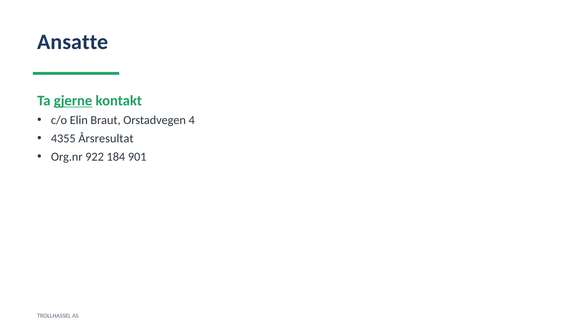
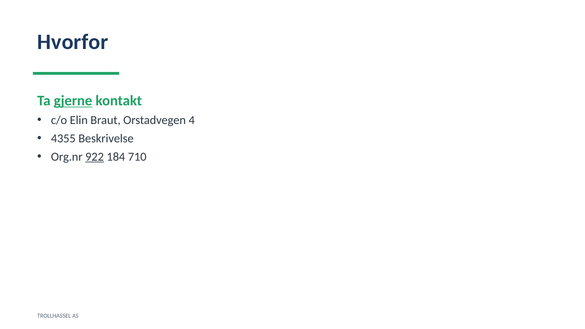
Ansatte: Ansatte -> Hvorfor
Årsresultat: Årsresultat -> Beskrivelse
922 underline: none -> present
901: 901 -> 710
